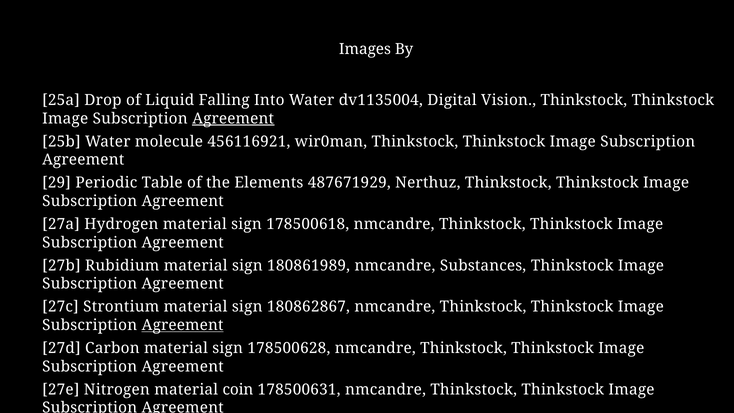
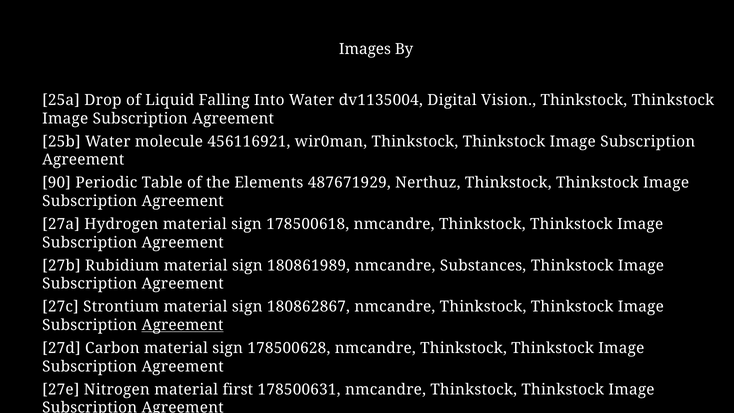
Agreement at (233, 119) underline: present -> none
29: 29 -> 90
coin: coin -> first
